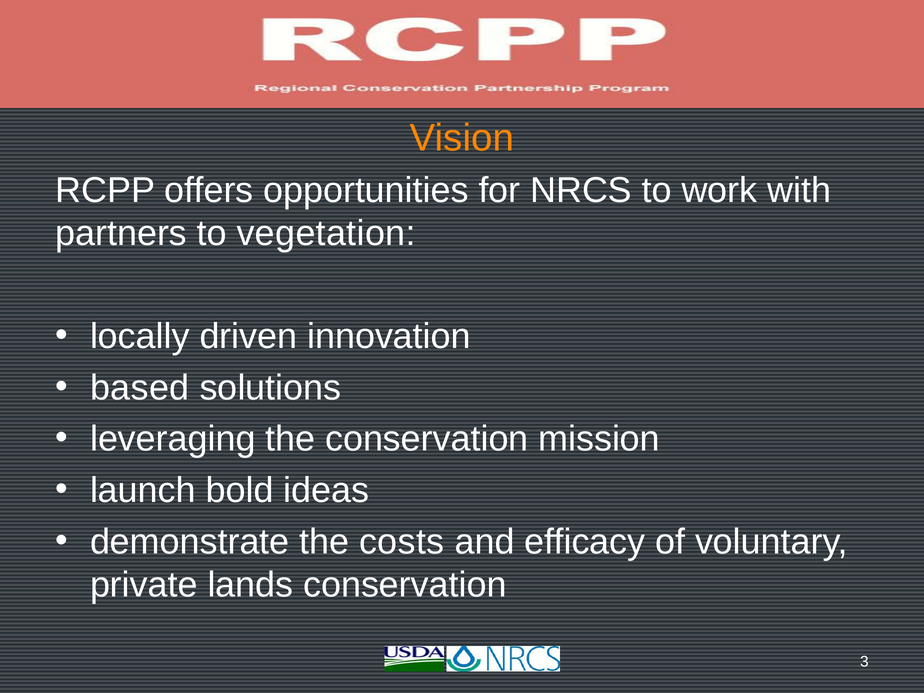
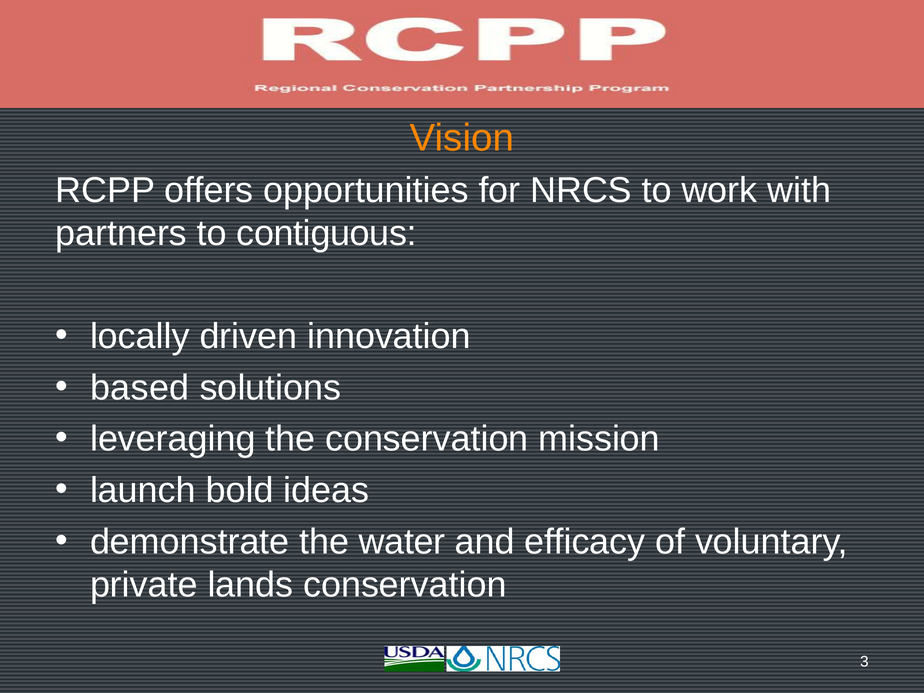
vegetation: vegetation -> contiguous
costs: costs -> water
